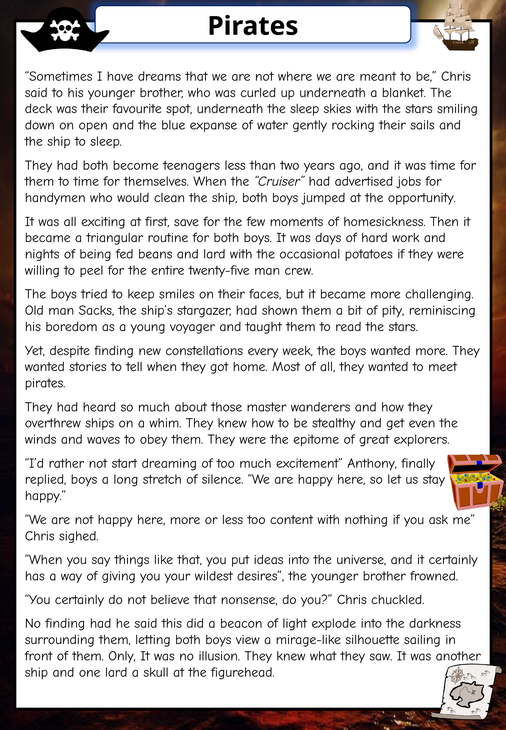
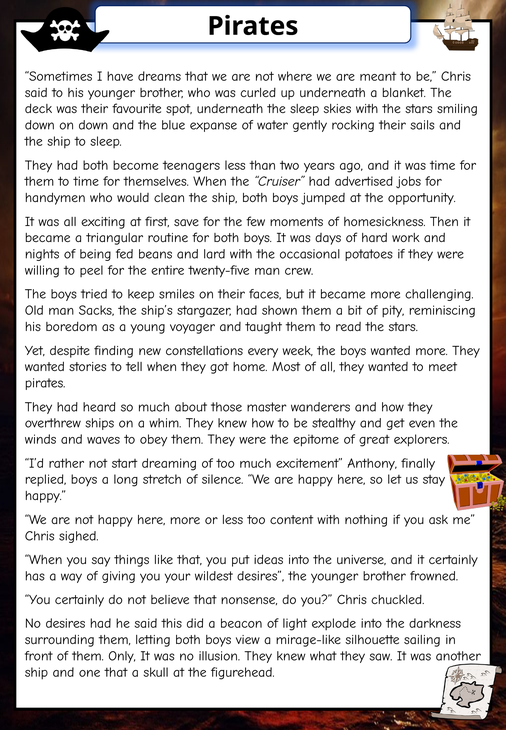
on open: open -> down
No finding: finding -> desires
one lard: lard -> that
